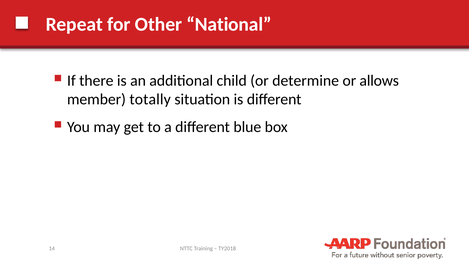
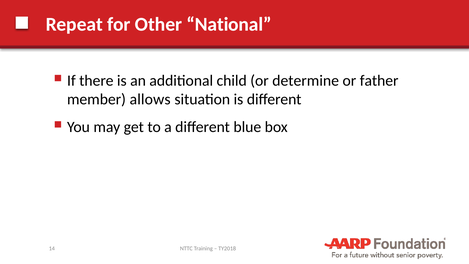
allows: allows -> father
totally: totally -> allows
